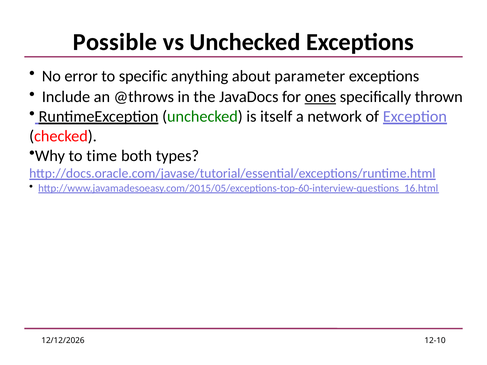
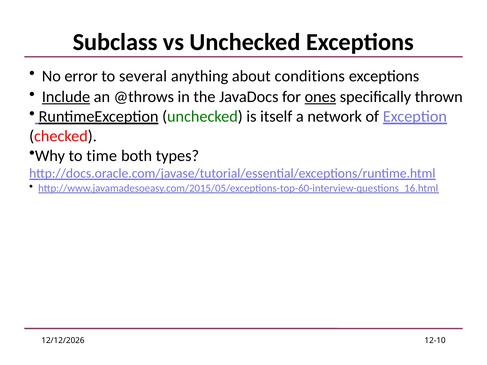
Possible: Possible -> Subclass
specific: specific -> several
parameter: parameter -> conditions
Include underline: none -> present
